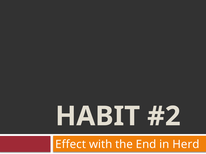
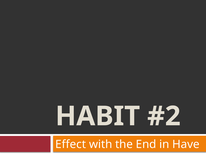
Herd: Herd -> Have
